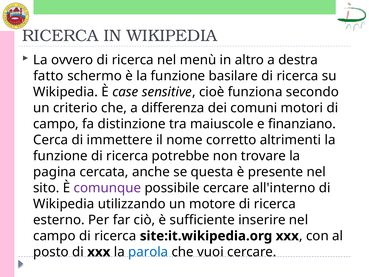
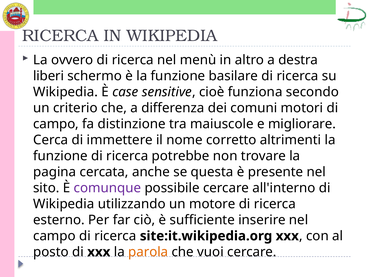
fatto: fatto -> liberi
finanziano: finanziano -> migliorare
parola colour: blue -> orange
